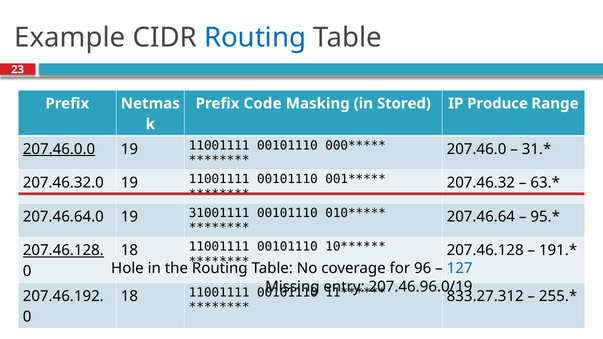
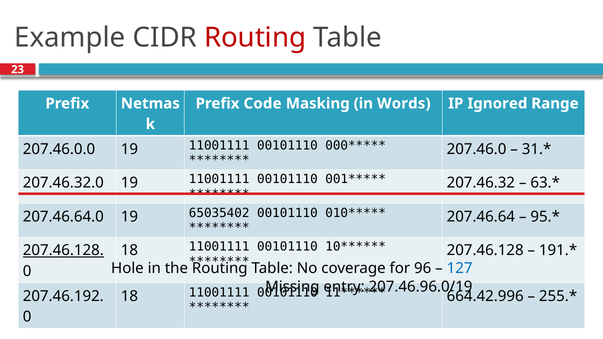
Routing at (255, 38) colour: blue -> red
Stored: Stored -> Words
Produce: Produce -> Ignored
207.46.0.0 underline: present -> none
31001111: 31001111 -> 65035402
833.27.312: 833.27.312 -> 664.42.996
